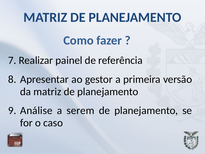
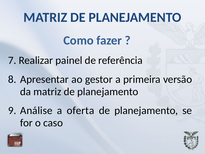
serem: serem -> oferta
